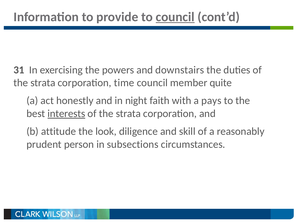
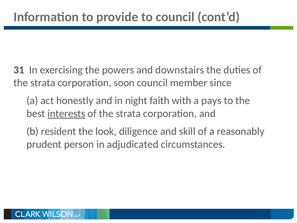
council at (175, 17) underline: present -> none
time: time -> soon
quite: quite -> since
attitude: attitude -> resident
subsections: subsections -> adjudicated
